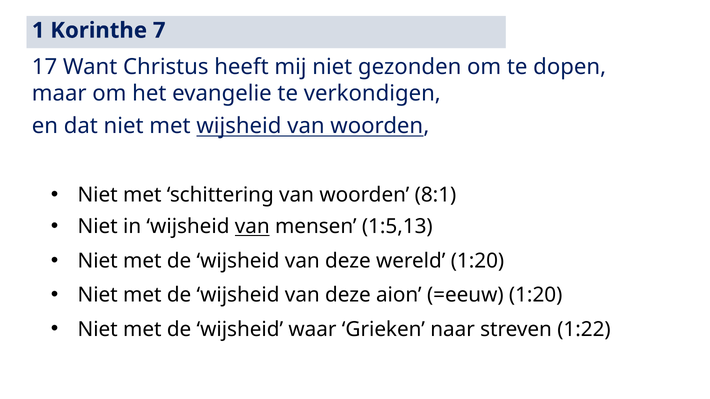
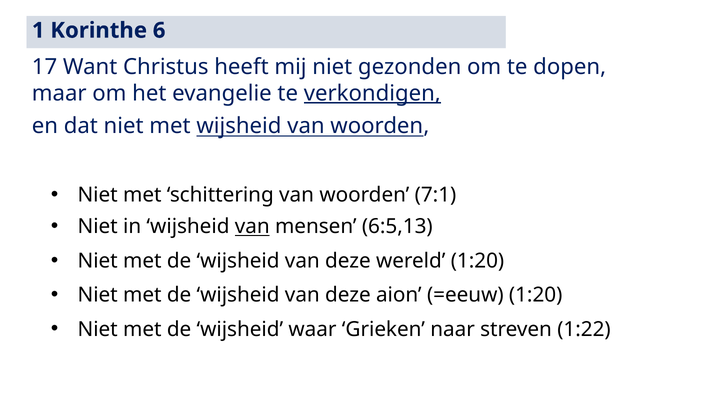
7: 7 -> 6
verkondigen underline: none -> present
8:1: 8:1 -> 7:1
1:5,13: 1:5,13 -> 6:5,13
